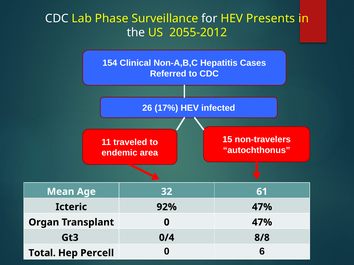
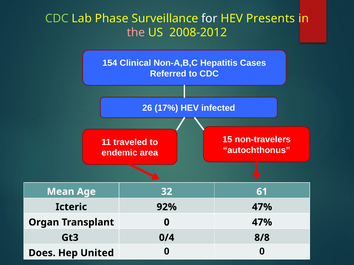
CDC at (57, 18) colour: white -> light green
the colour: white -> pink
2055-2012: 2055-2012 -> 2008-2012
Total: Total -> Does
Percell: Percell -> United
0 6: 6 -> 0
